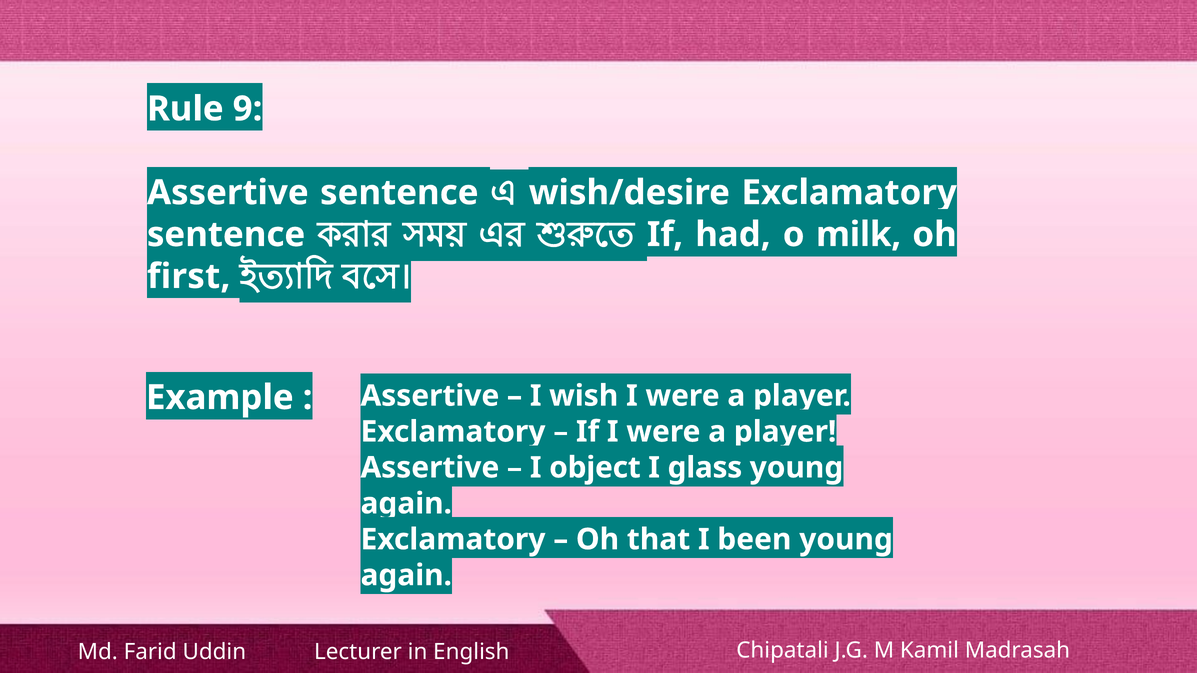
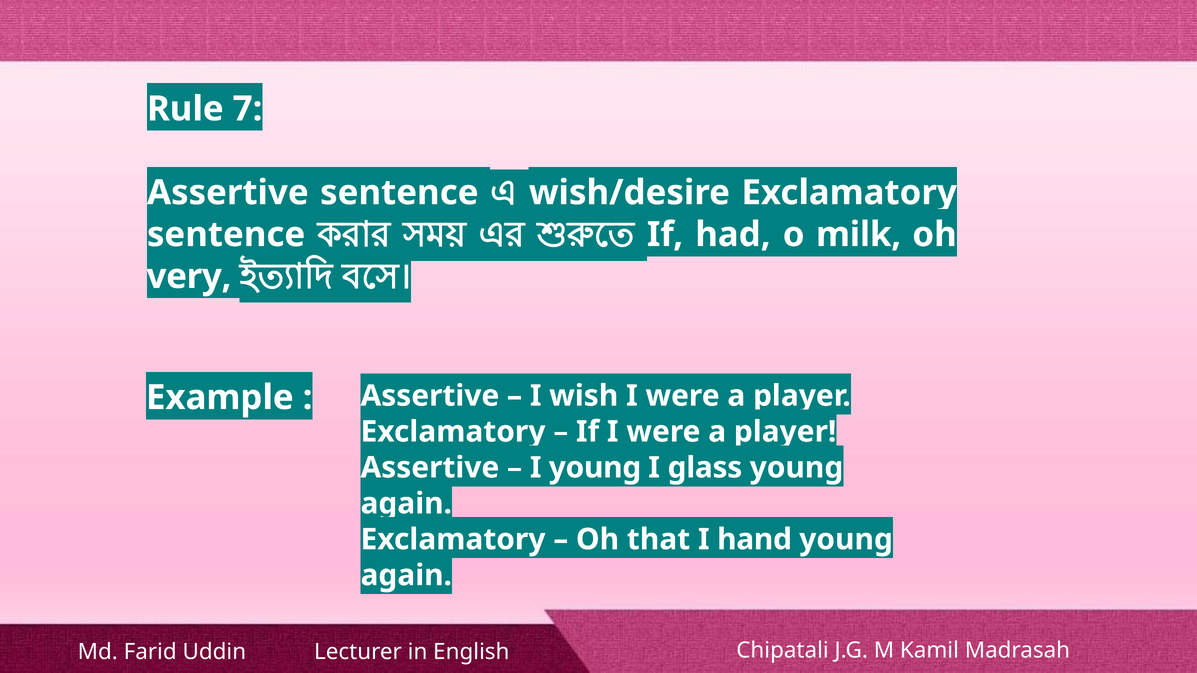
9: 9 -> 7
first: first -> very
I object: object -> young
been: been -> hand
